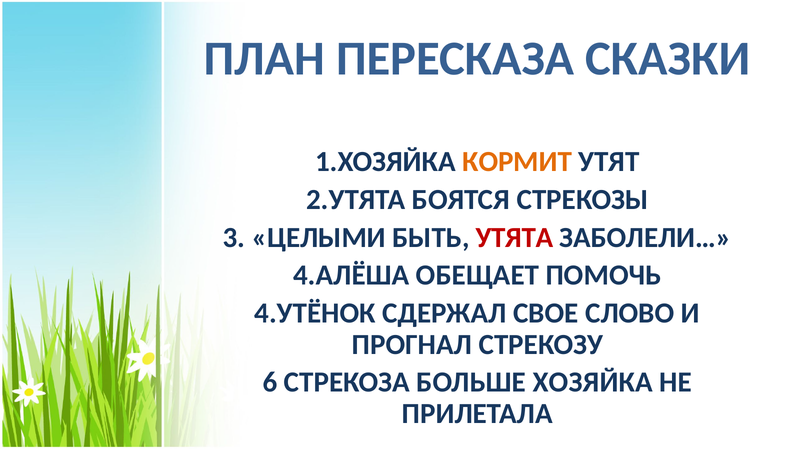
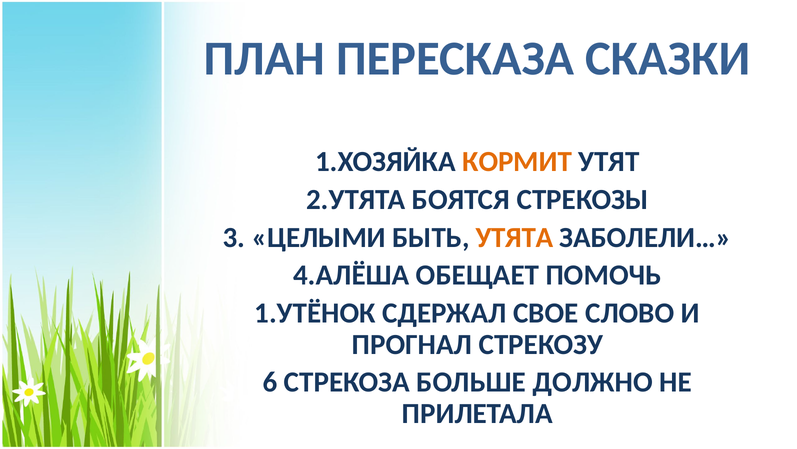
УТЯТА colour: red -> orange
4.УТЁНОК: 4.УТЁНОК -> 1.УТЁНОК
ХОЗЯЙКА: ХОЗЯЙКА -> ДОЛЖНО
